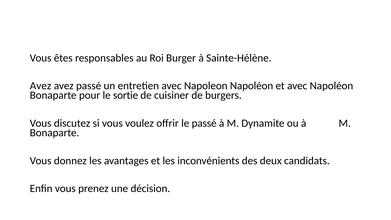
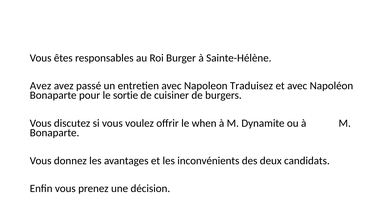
Napoleon Napoléon: Napoléon -> Traduisez
le passé: passé -> when
